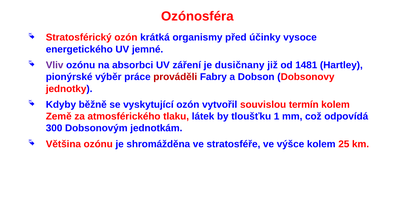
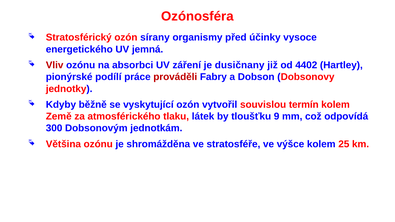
krátká: krátká -> sírany
jemné: jemné -> jemná
Vliv colour: purple -> red
1481: 1481 -> 4402
výběr: výběr -> podílí
1: 1 -> 9
